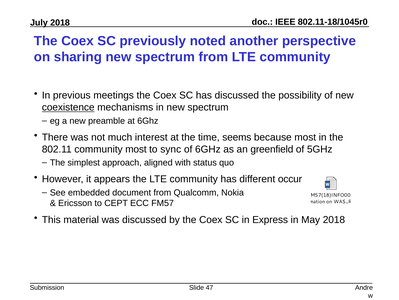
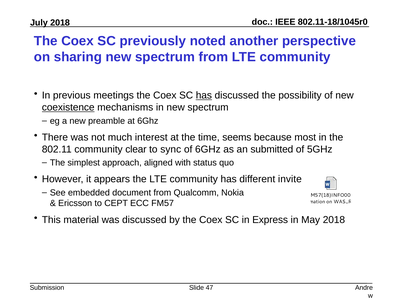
has at (204, 95) underline: none -> present
community most: most -> clear
greenfield: greenfield -> submitted
occur: occur -> invite
